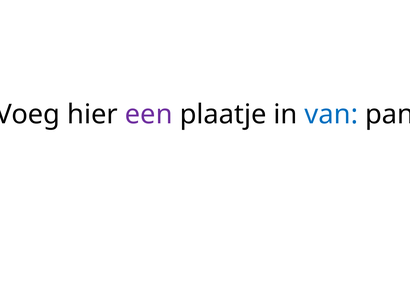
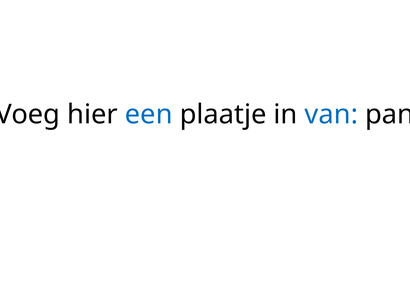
een colour: purple -> blue
